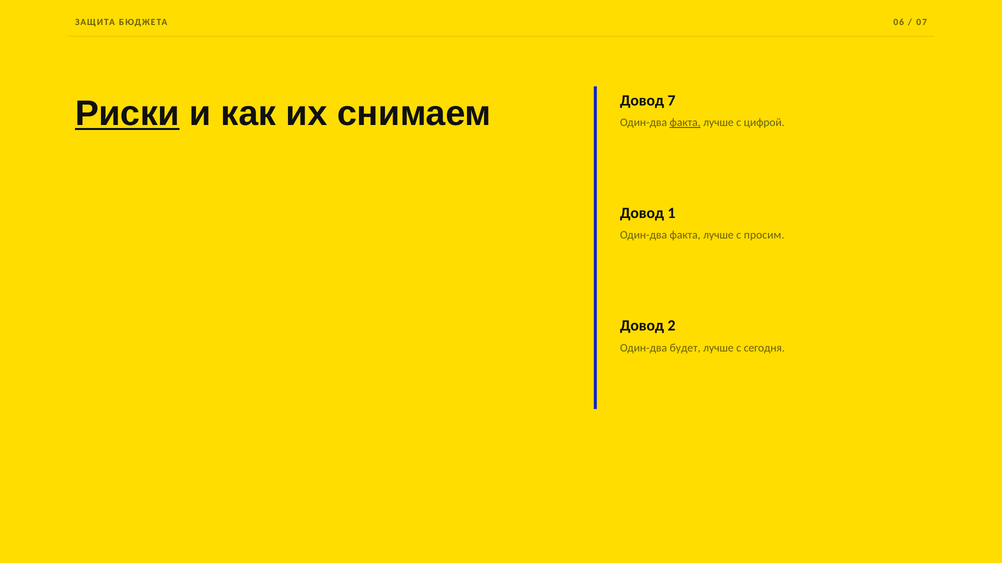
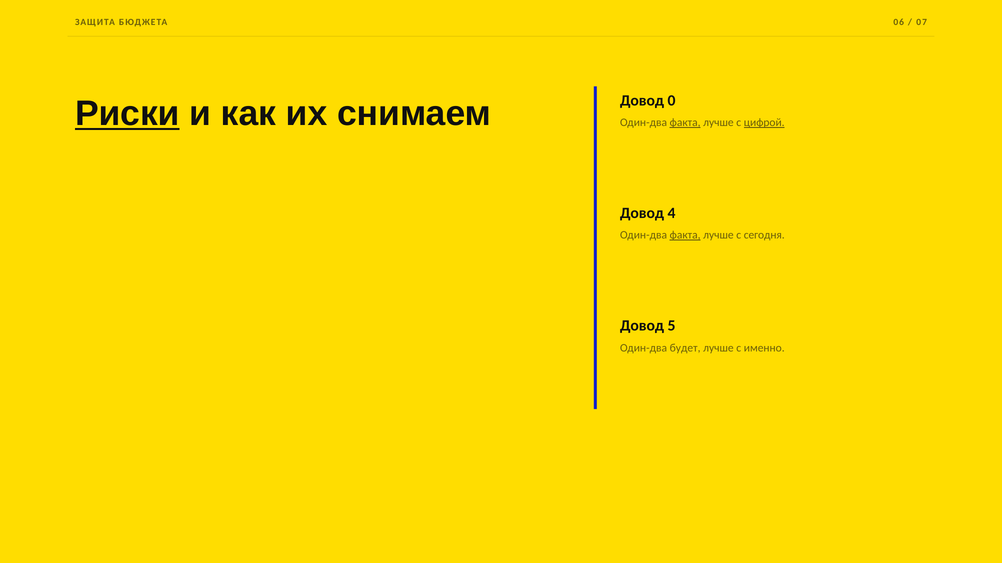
7: 7 -> 0
цифрой underline: none -> present
1: 1 -> 4
факта at (685, 235) underline: none -> present
просим: просим -> сегодня
2: 2 -> 5
сегодня: сегодня -> именно
